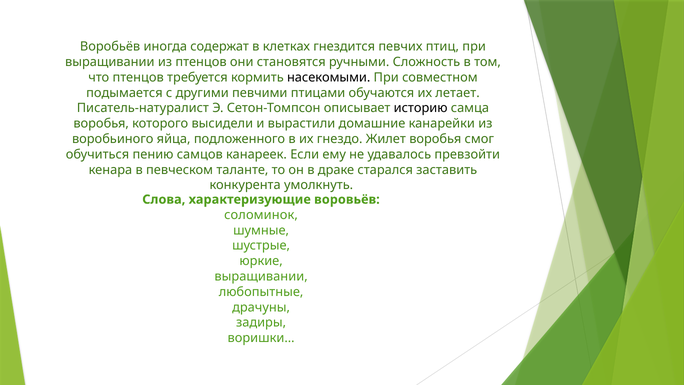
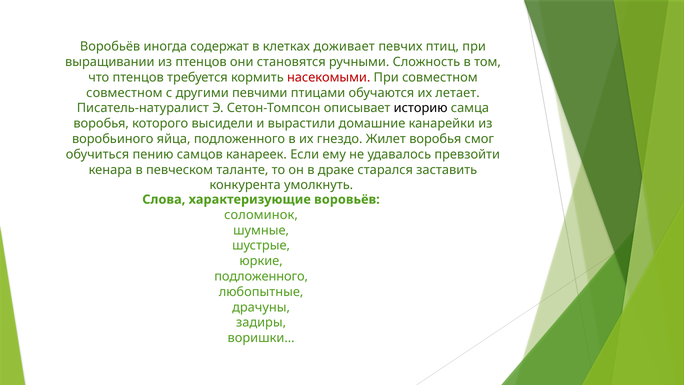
гнездится: гнездится -> доживает
насекомыми colour: black -> red
подымается at (124, 93): подымается -> совместном
выращивании at (261, 276): выращивании -> подложенного
